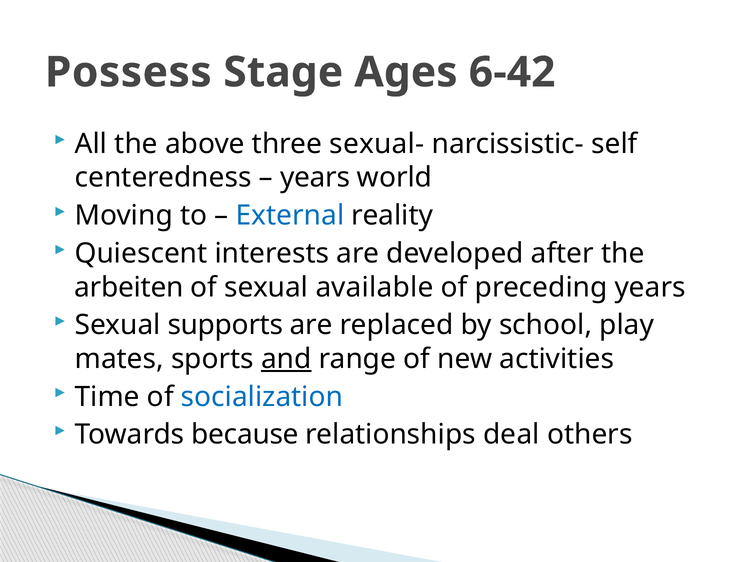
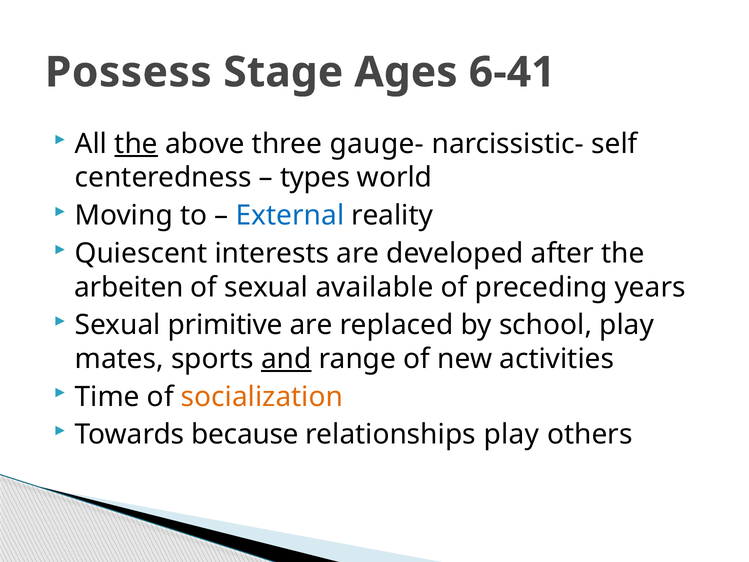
6-42: 6-42 -> 6-41
the at (136, 144) underline: none -> present
sexual-: sexual- -> gauge-
years at (315, 178): years -> types
supports: supports -> primitive
socialization colour: blue -> orange
relationships deal: deal -> play
